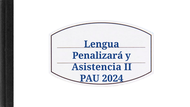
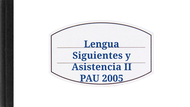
Penalizará: Penalizará -> Siguientes
2024: 2024 -> 2005
